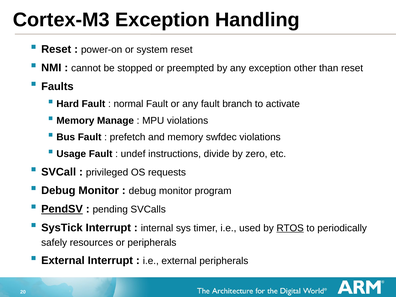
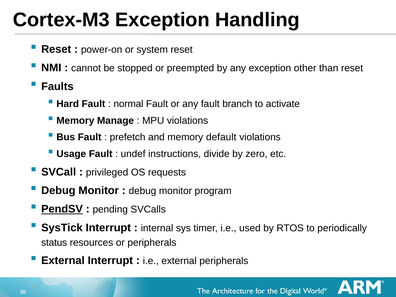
swfdec: swfdec -> default
RTOS underline: present -> none
safely: safely -> status
